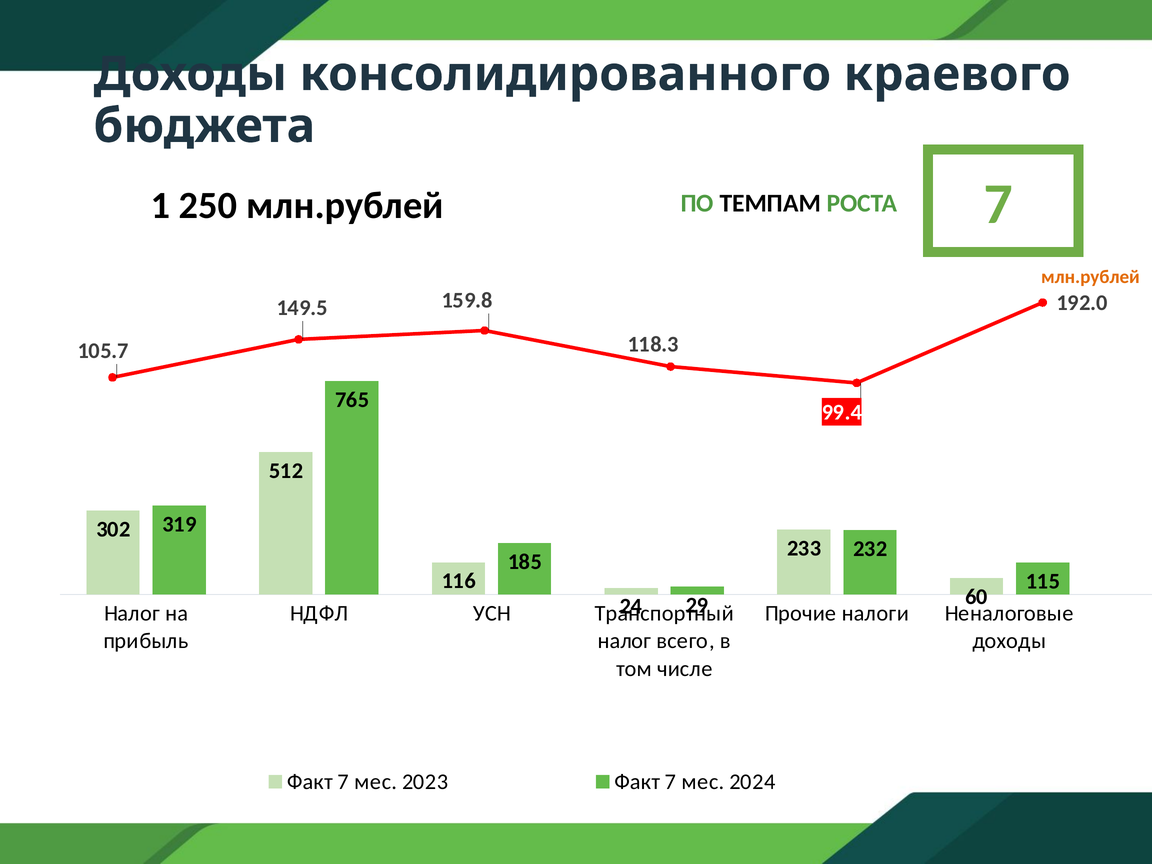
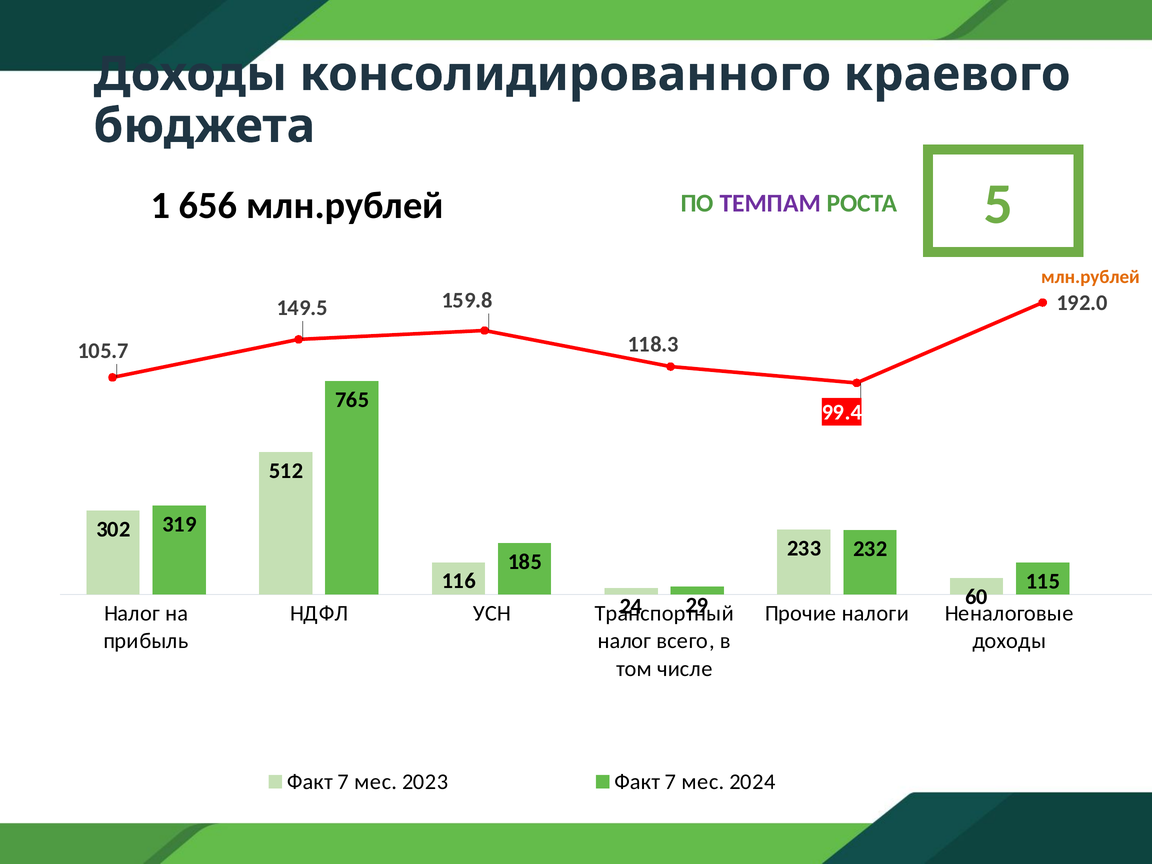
250: 250 -> 656
ТЕМПАМ colour: black -> purple
РОСТА 7: 7 -> 5
